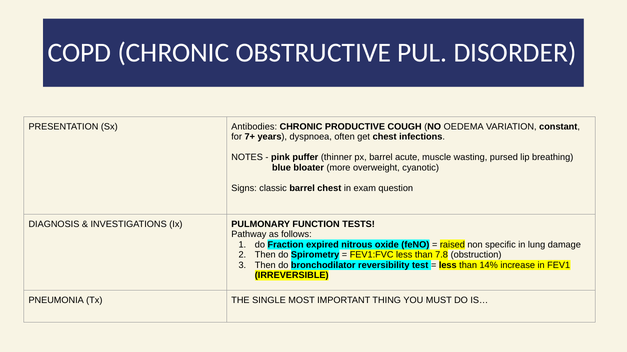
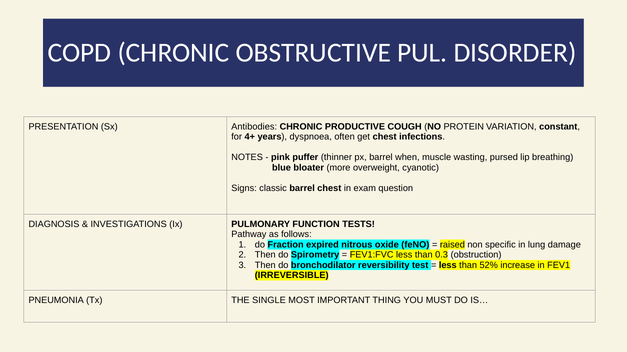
OEDEMA: OEDEMA -> PROTEIN
7+: 7+ -> 4+
acute: acute -> when
7.8: 7.8 -> 0.3
14%: 14% -> 52%
